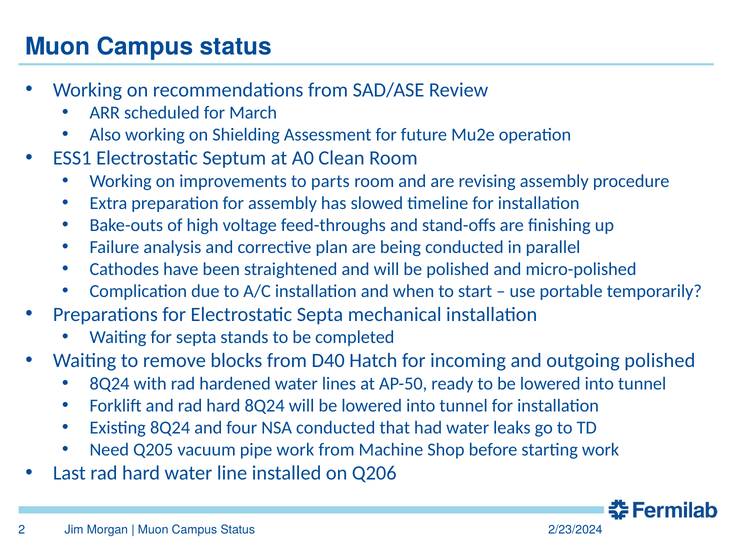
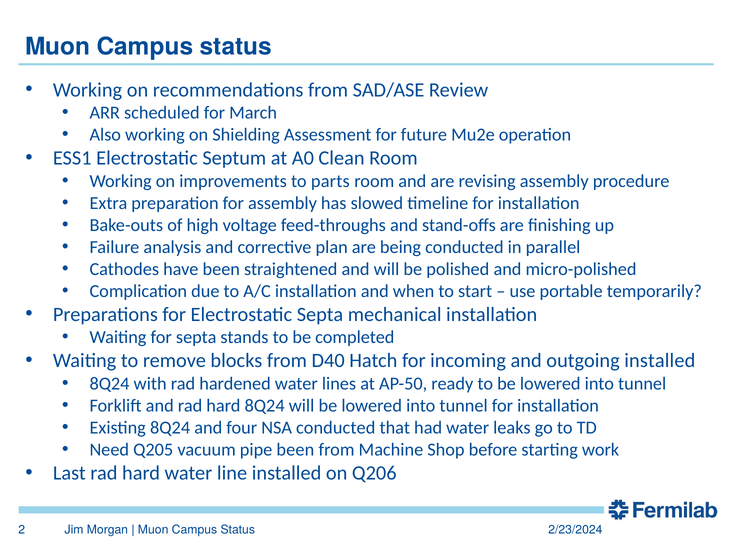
outgoing polished: polished -> installed
pipe work: work -> been
